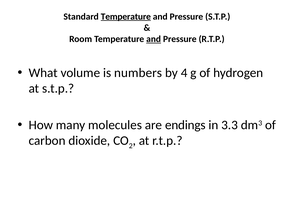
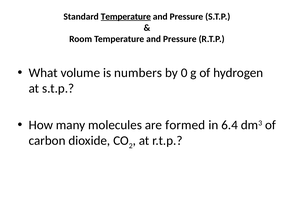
and at (154, 39) underline: present -> none
4: 4 -> 0
endings: endings -> formed
3.3: 3.3 -> 6.4
